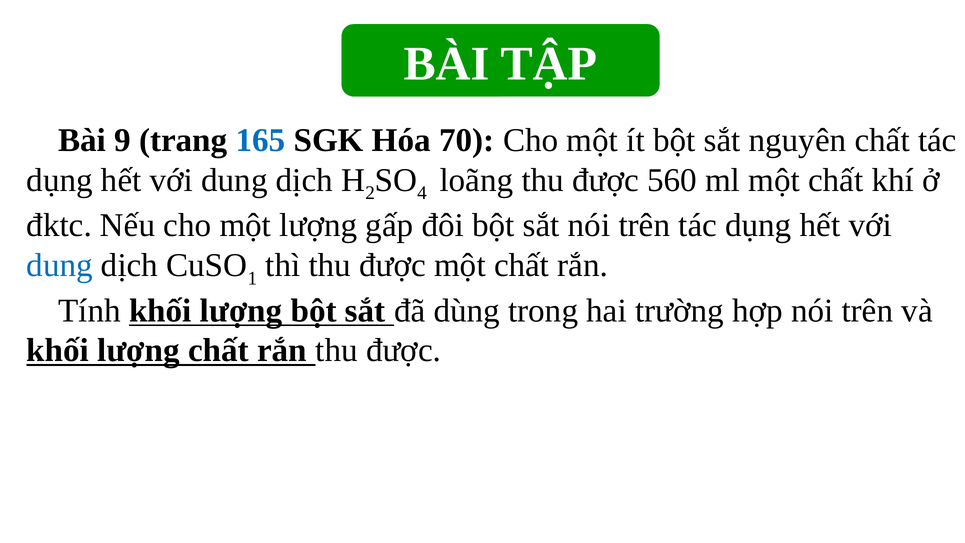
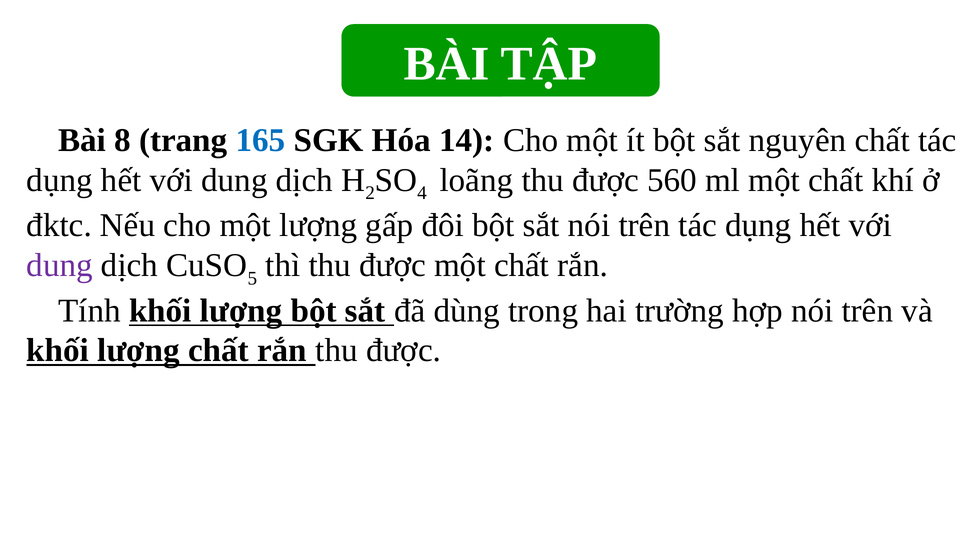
9: 9 -> 8
70: 70 -> 14
dung at (60, 265) colour: blue -> purple
1: 1 -> 5
